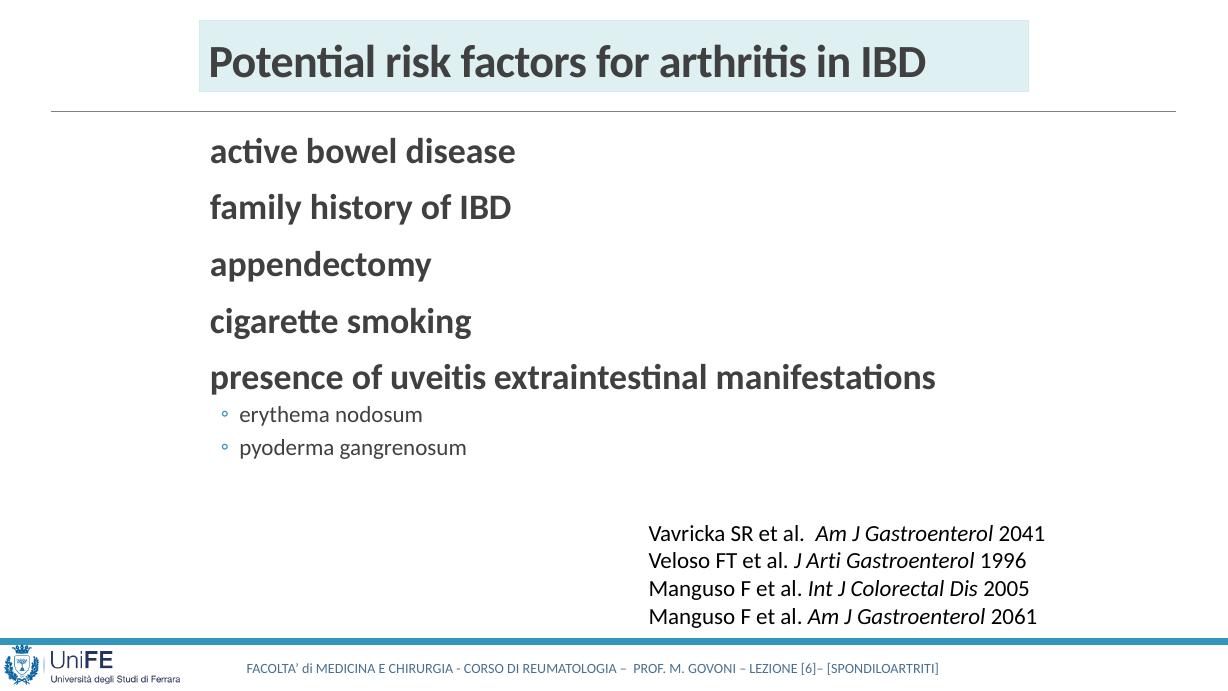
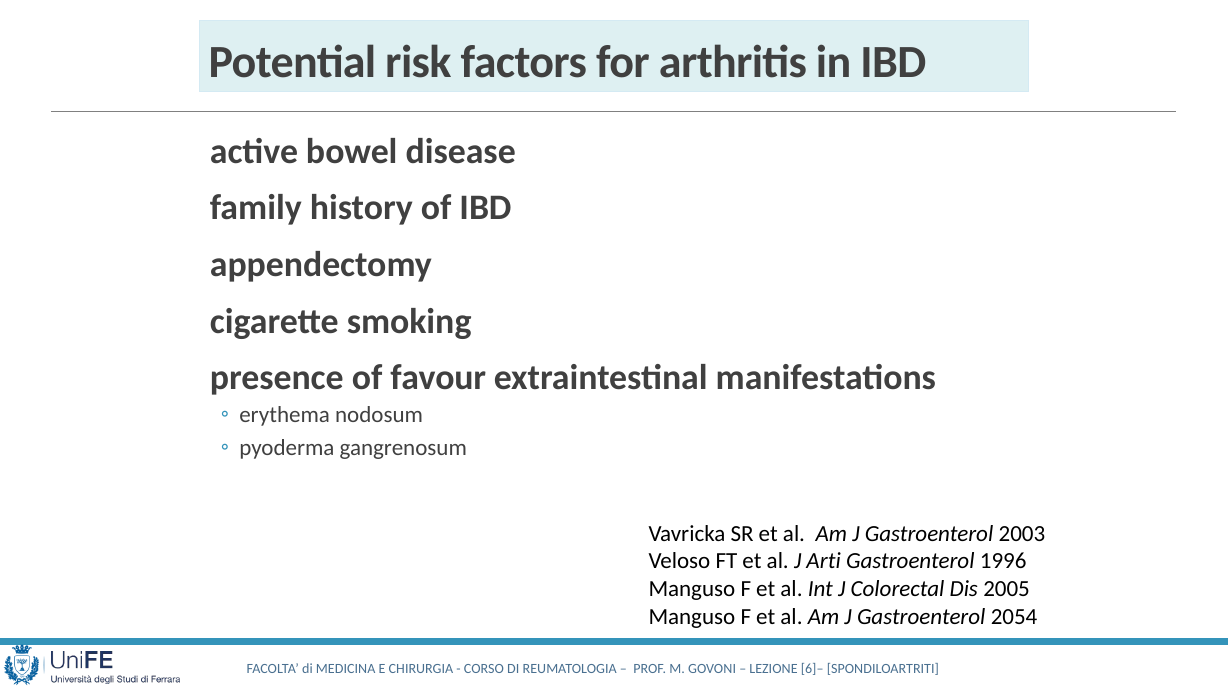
uveitis: uveitis -> favour
2041: 2041 -> 2003
2061: 2061 -> 2054
